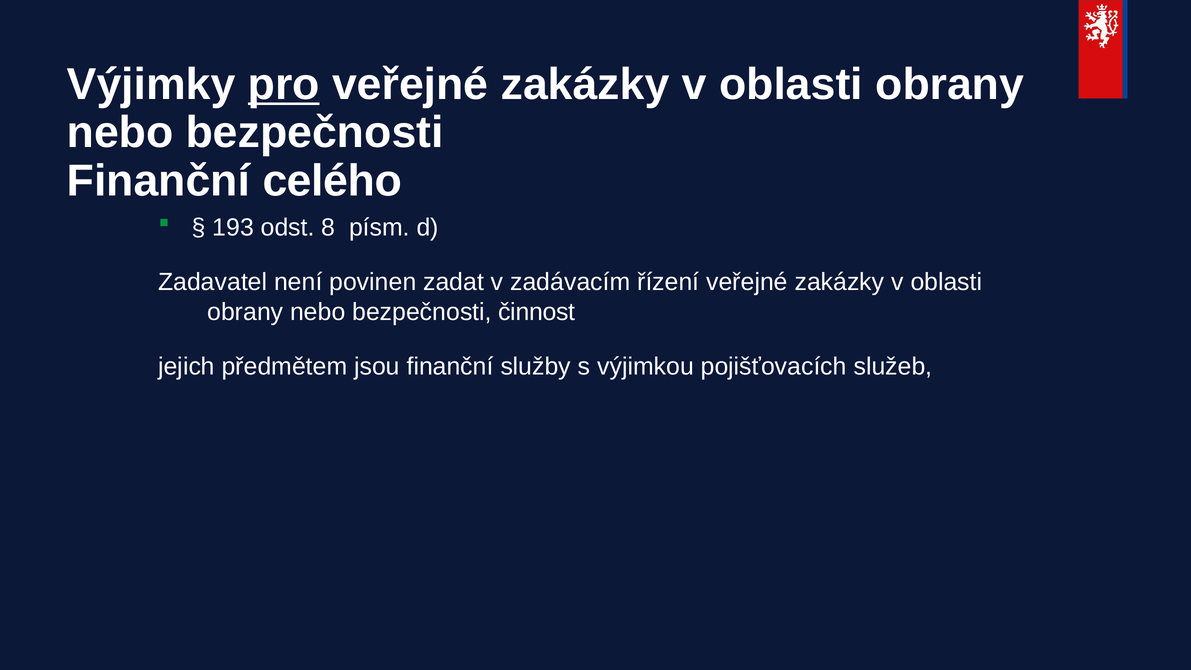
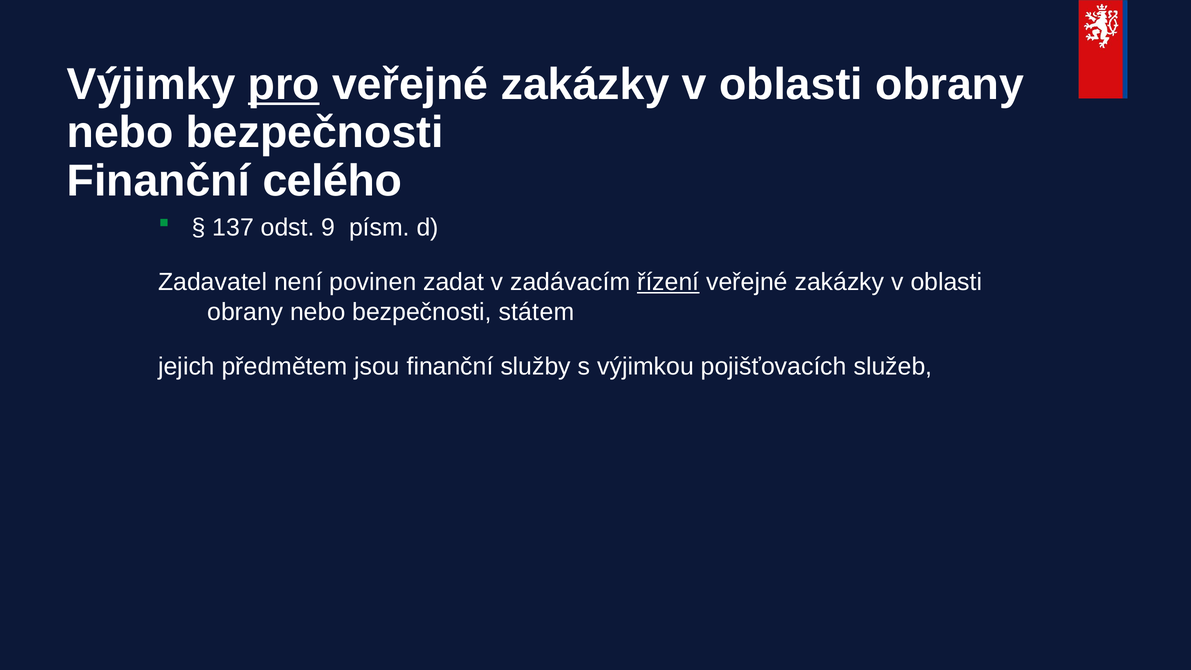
193: 193 -> 137
8: 8 -> 9
řízení underline: none -> present
činnost: činnost -> státem
